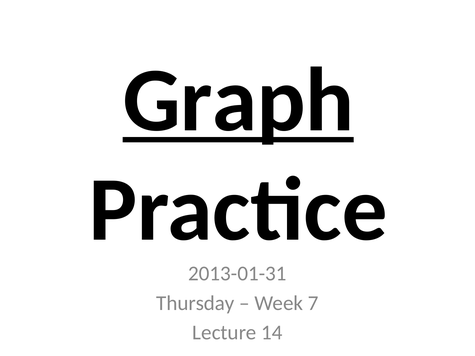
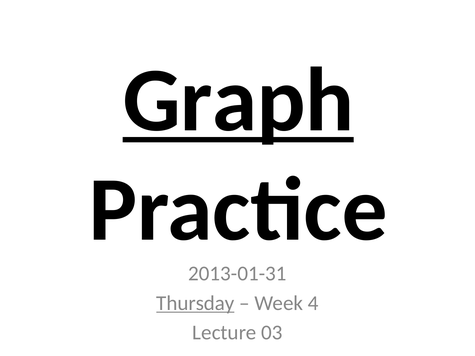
Thursday underline: none -> present
7: 7 -> 4
14: 14 -> 03
